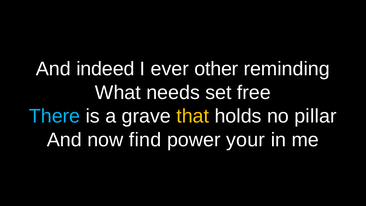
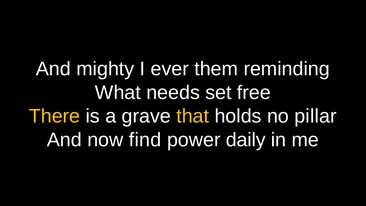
indeed: indeed -> mighty
other: other -> them
There colour: light blue -> yellow
your: your -> daily
